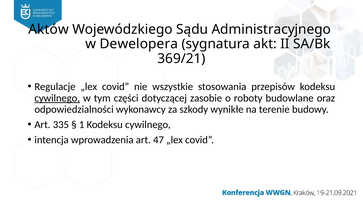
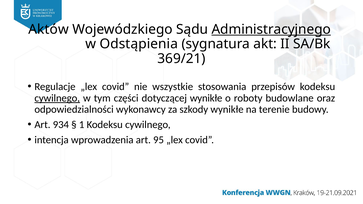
Administracyjnego underline: none -> present
Dewelopera: Dewelopera -> Odstąpienia
dotyczącej zasobie: zasobie -> wynikłe
335: 335 -> 934
47: 47 -> 95
